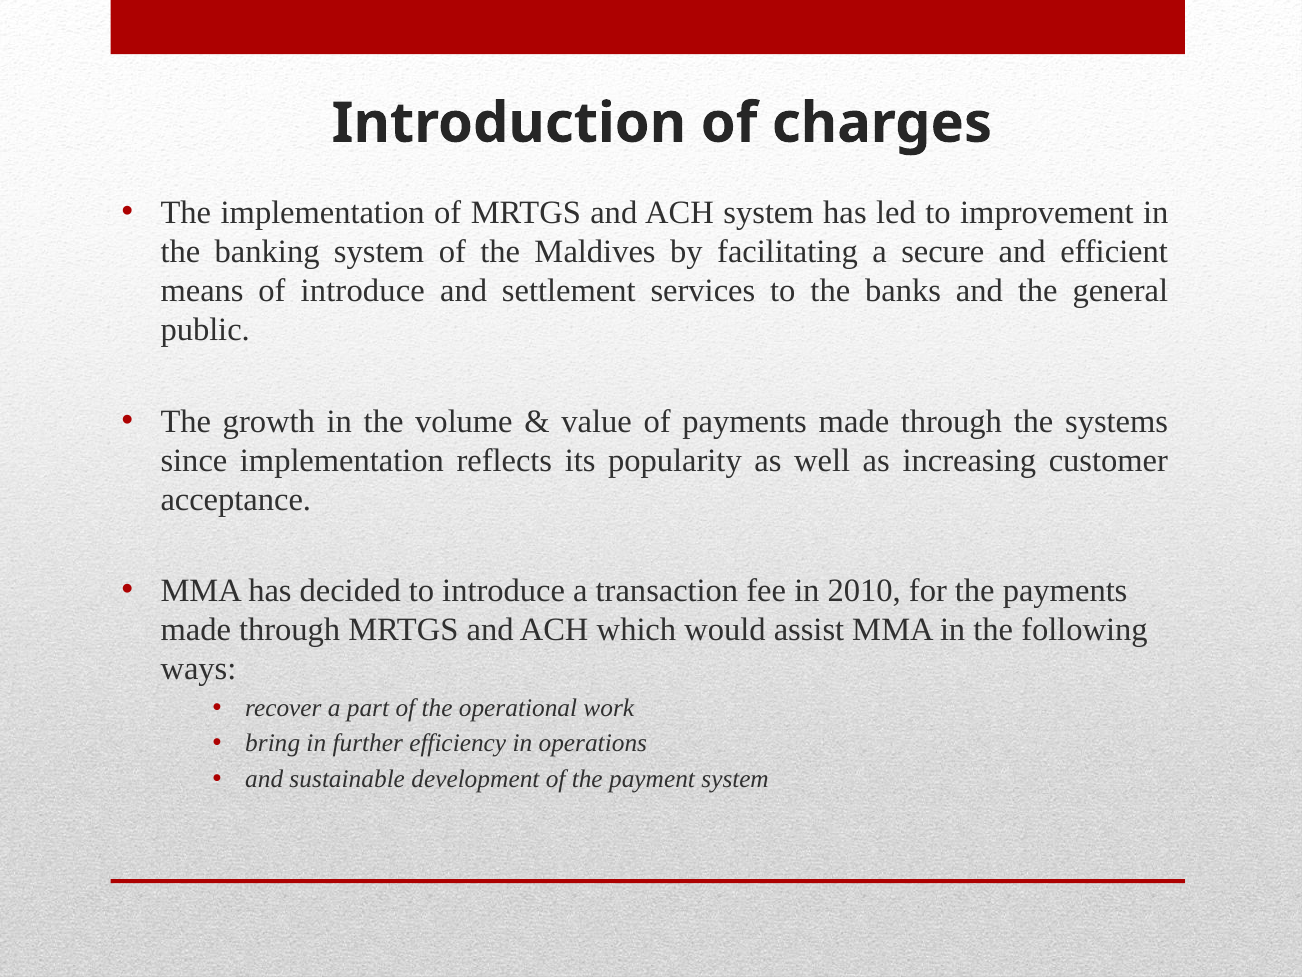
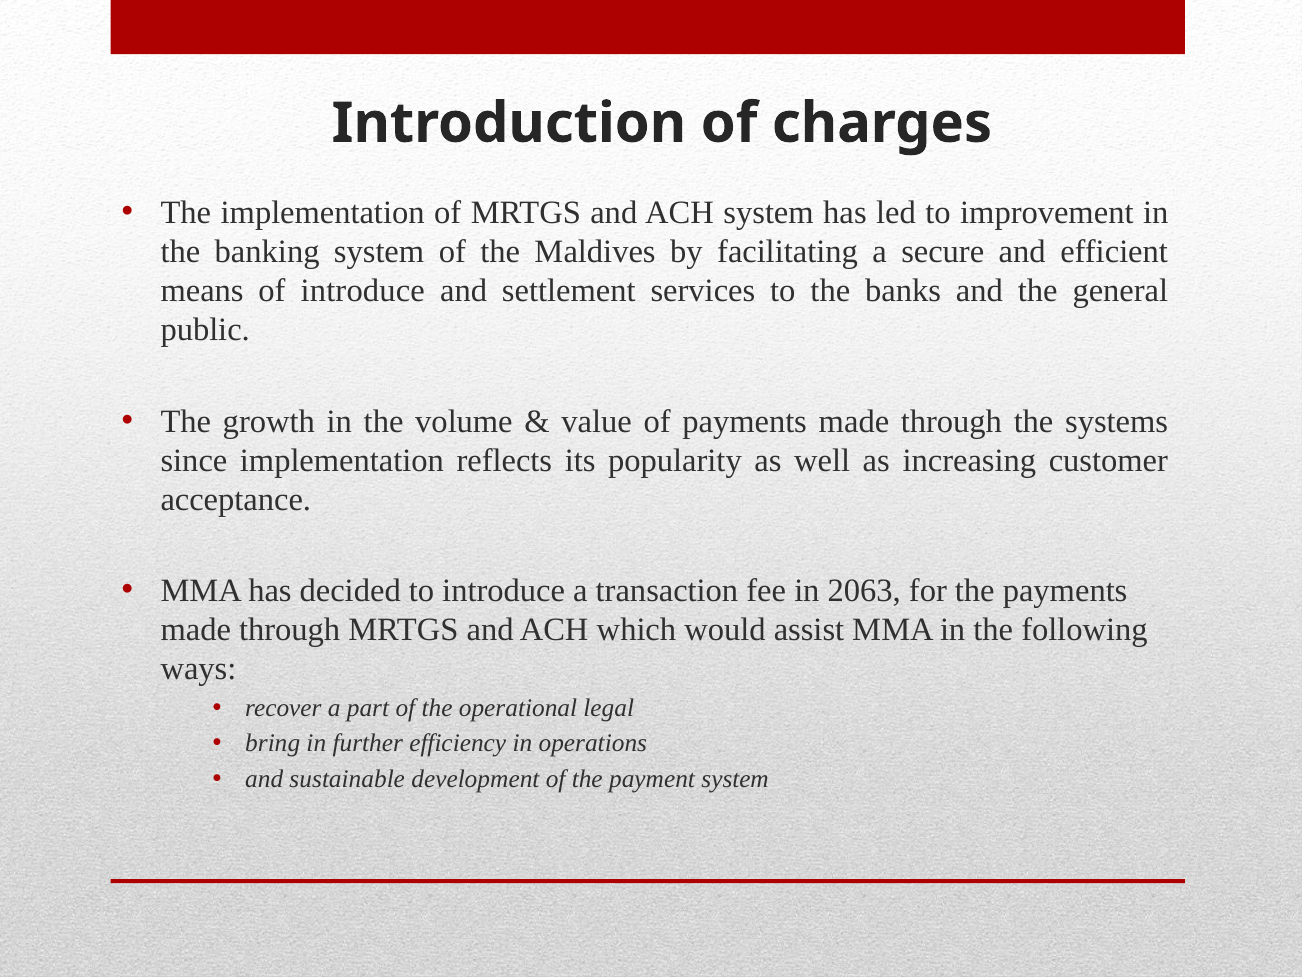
2010: 2010 -> 2063
work: work -> legal
